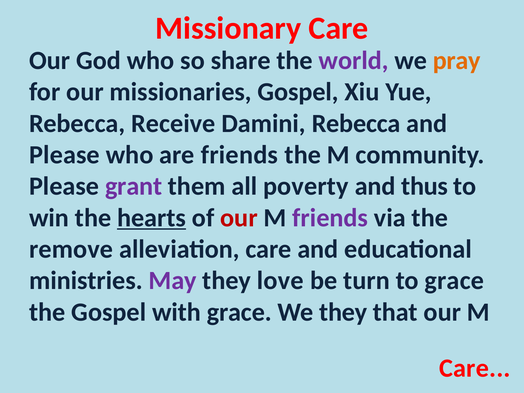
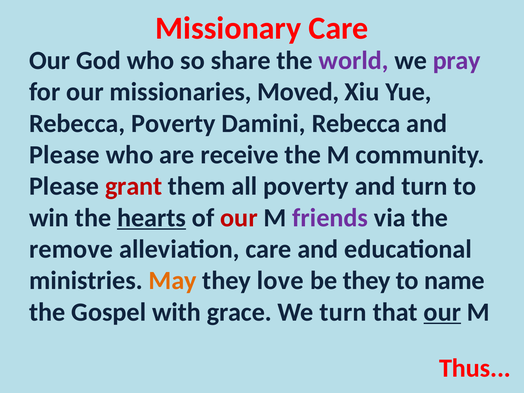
pray colour: orange -> purple
missionaries Gospel: Gospel -> Moved
Rebecca Receive: Receive -> Poverty
are friends: friends -> receive
grant colour: purple -> red
and thus: thus -> turn
May colour: purple -> orange
be turn: turn -> they
to grace: grace -> name
We they: they -> turn
our at (442, 312) underline: none -> present
Care at (475, 368): Care -> Thus
